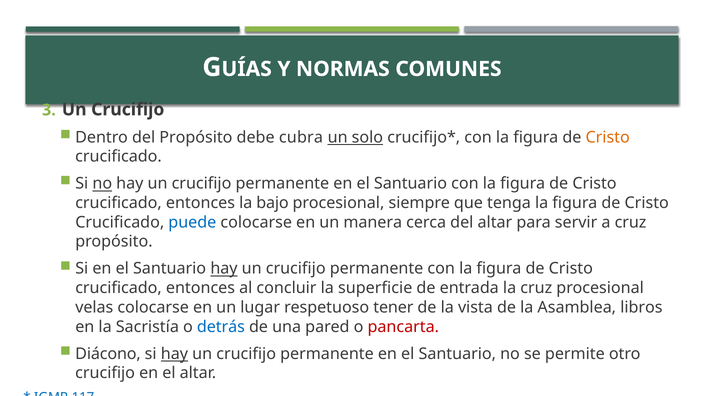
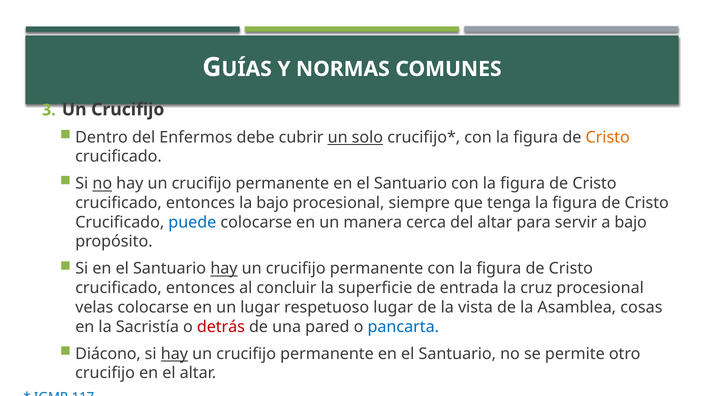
del Propósito: Propósito -> Enfermos
cubra: cubra -> cubrir
a cruz: cruz -> bajo
respetuoso tener: tener -> lugar
libros: libros -> cosas
detrás colour: blue -> red
pancarta colour: red -> blue
